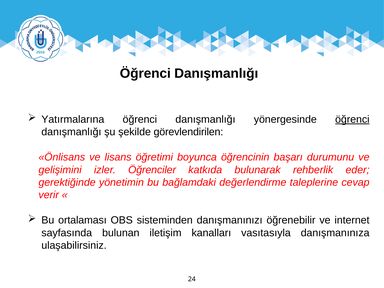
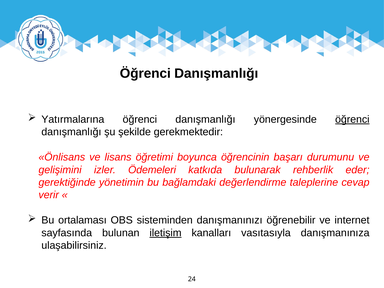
görevlendirilen: görevlendirilen -> gerekmektedir
Öğrenciler: Öğrenciler -> Ödemeleri
iletişim underline: none -> present
